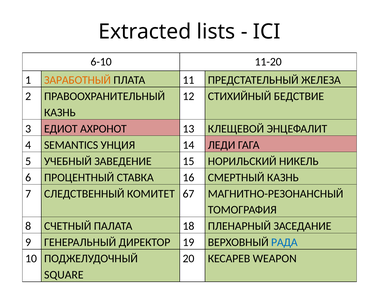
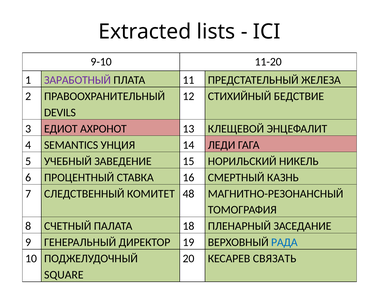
6-10: 6-10 -> 9-10
ЗАРАБОТНЫЙ colour: orange -> purple
КАЗНЬ at (60, 112): КАЗНЬ -> DEVILS
67: 67 -> 48
WEAPON: WEAPON -> СВЯЗАТЬ
